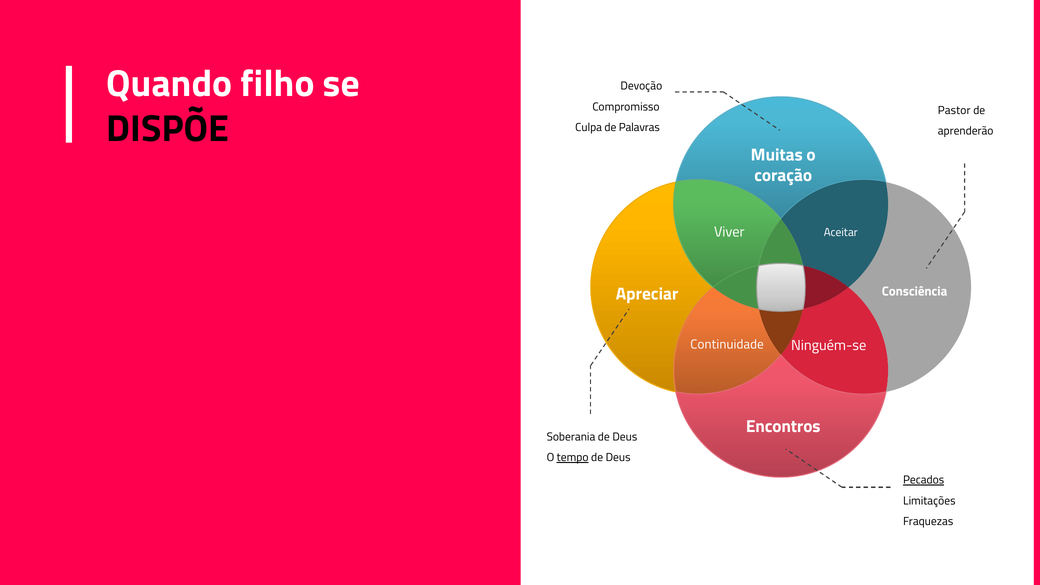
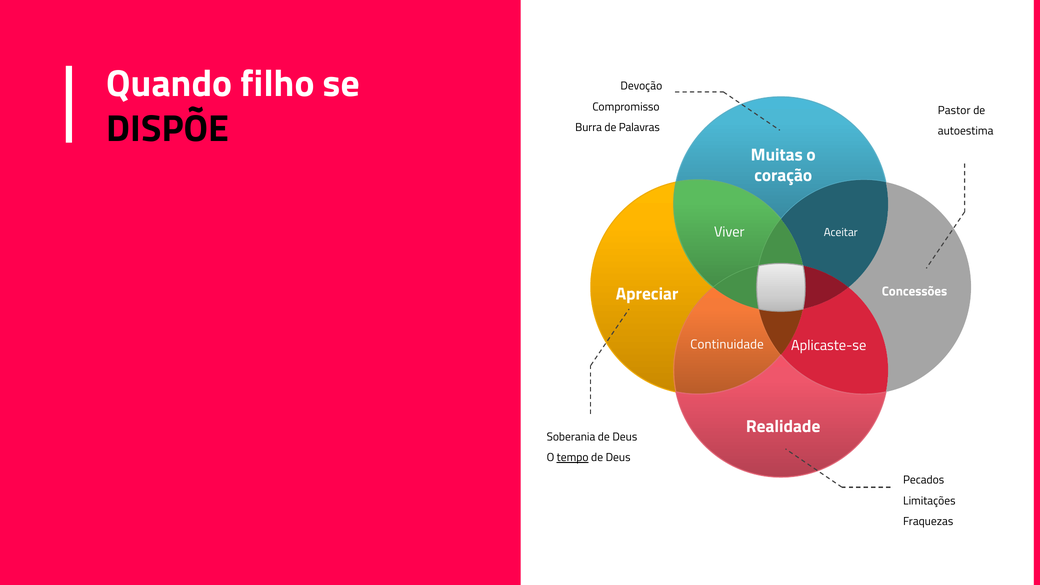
Culpa: Culpa -> Burra
aprenderão: aprenderão -> autoestima
Consciência: Consciência -> Concessões
Ninguém-se: Ninguém-se -> Aplicaste-se
Encontros: Encontros -> Realidade
Pecados underline: present -> none
